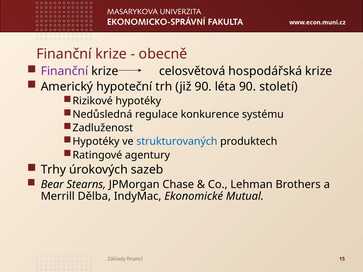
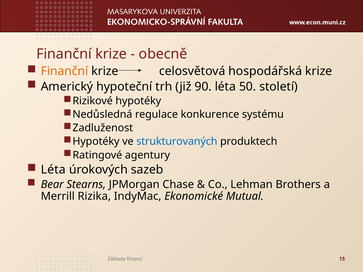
Finanční at (65, 71) colour: purple -> orange
léta 90: 90 -> 50
Trhy at (53, 170): Trhy -> Léta
Dělba: Dělba -> Rizika
